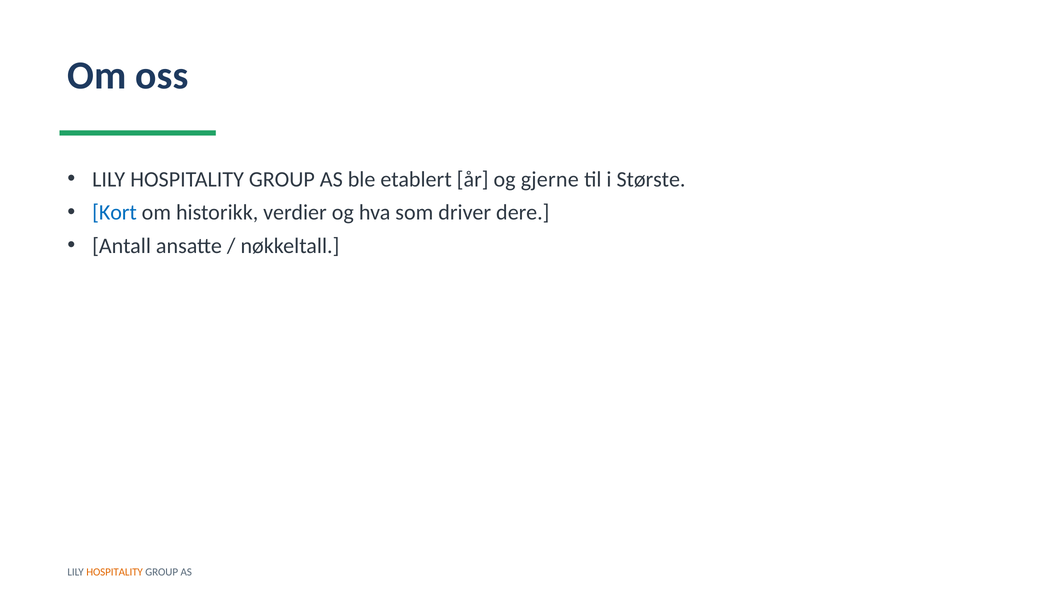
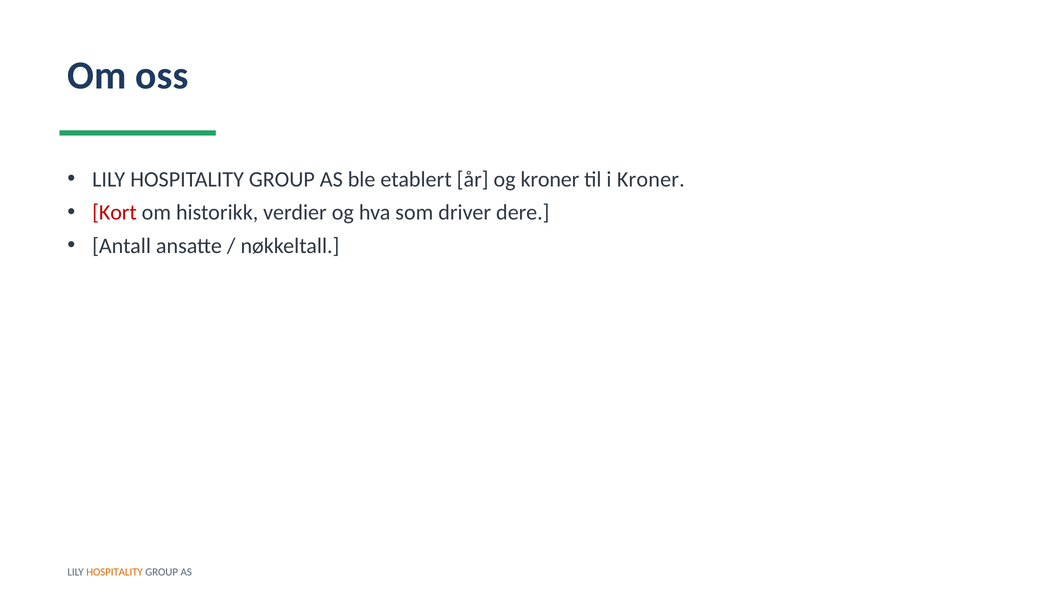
og gjerne: gjerne -> kroner
i Største: Største -> Kroner
Kort colour: blue -> red
